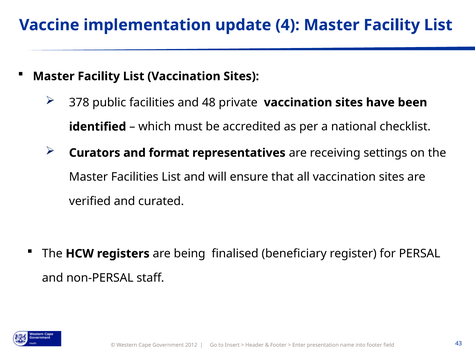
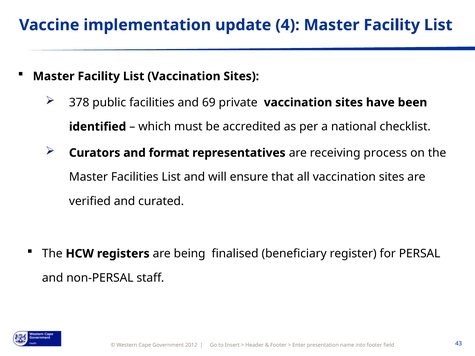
48: 48 -> 69
settings: settings -> process
